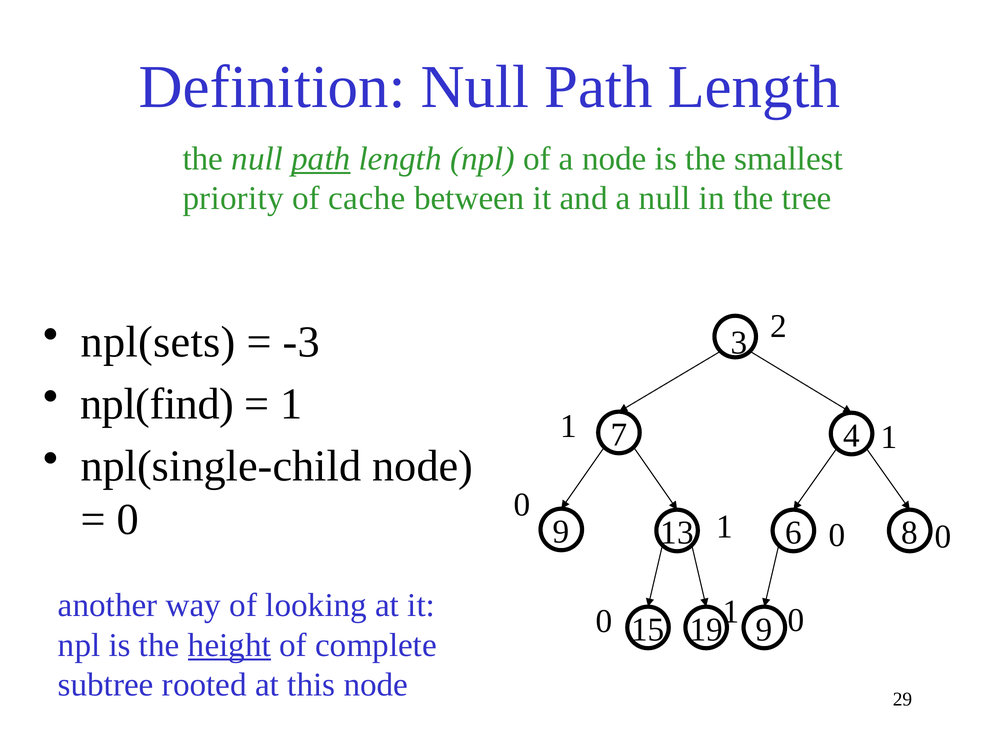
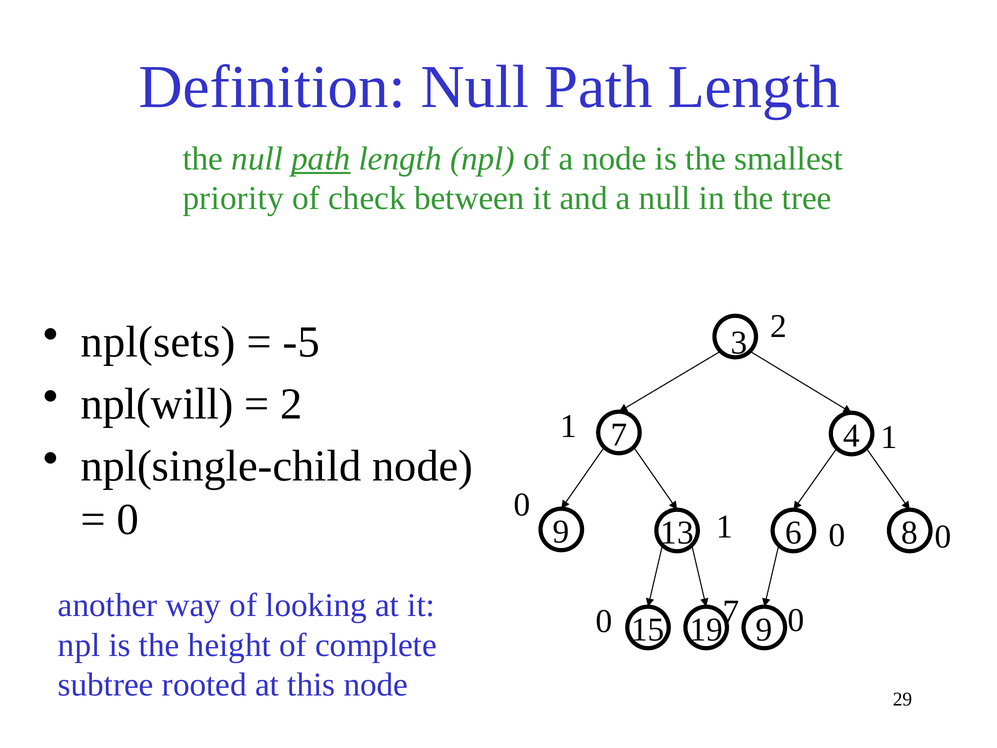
cache: cache -> check
-3: -3 -> -5
npl(find: npl(find -> npl(will
1 at (291, 404): 1 -> 2
1 at (731, 611): 1 -> 7
height underline: present -> none
